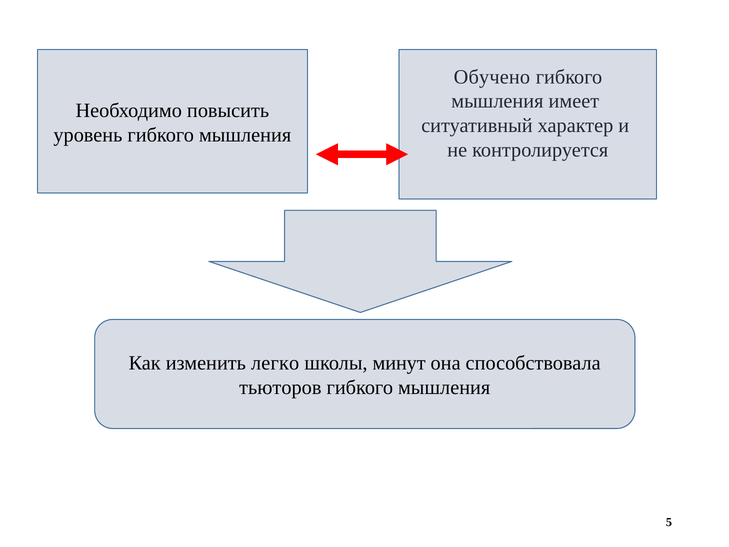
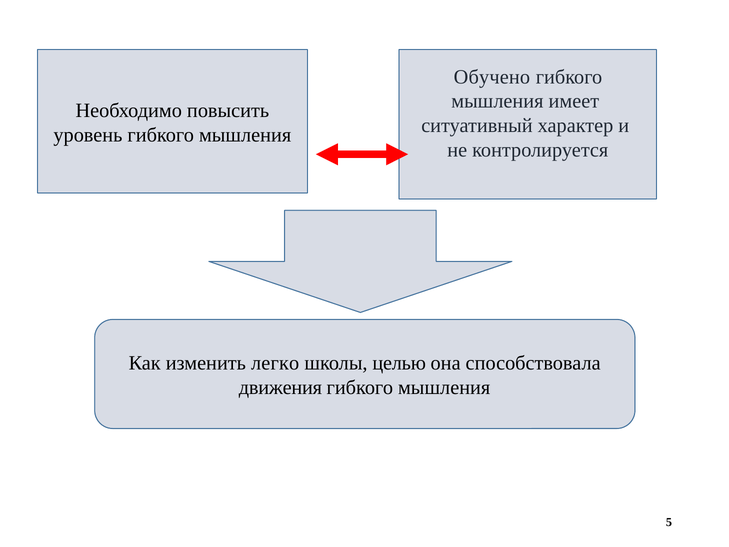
минут: минут -> целью
тьюторов: тьюторов -> движения
